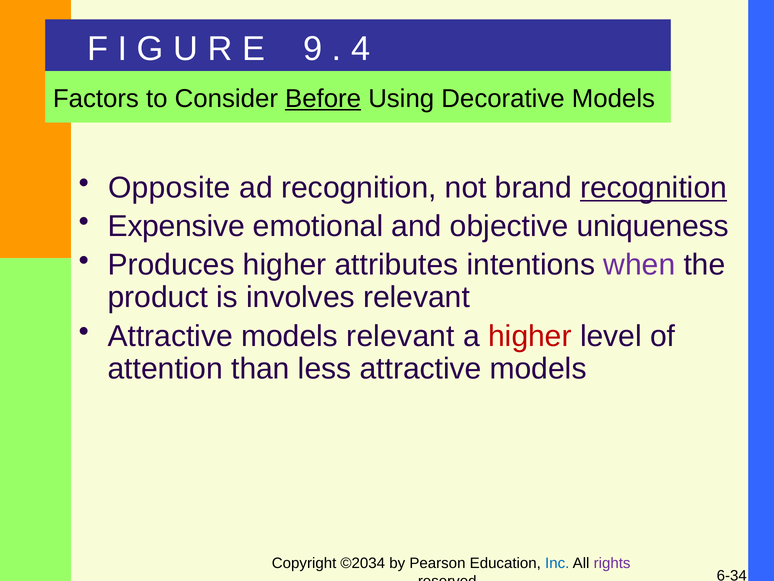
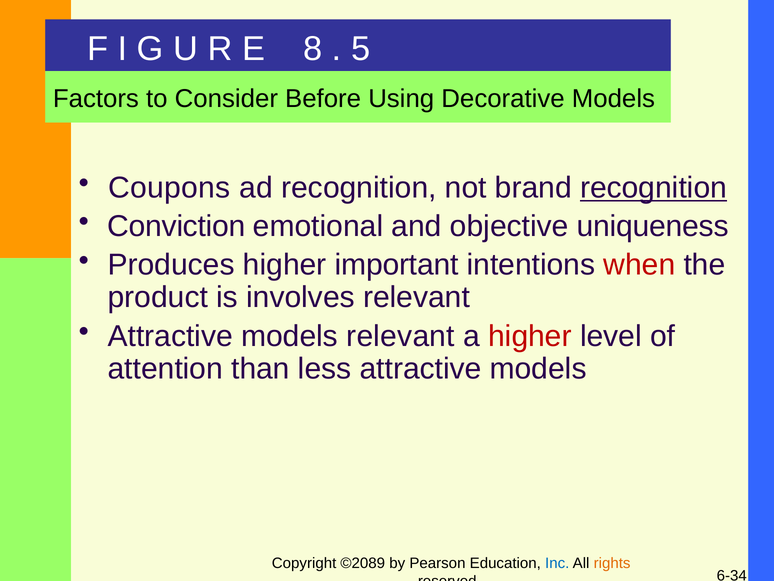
9: 9 -> 8
4: 4 -> 5
Before underline: present -> none
Opposite: Opposite -> Coupons
Expensive: Expensive -> Conviction
attributes: attributes -> important
when colour: purple -> red
©2034: ©2034 -> ©2089
rights colour: purple -> orange
